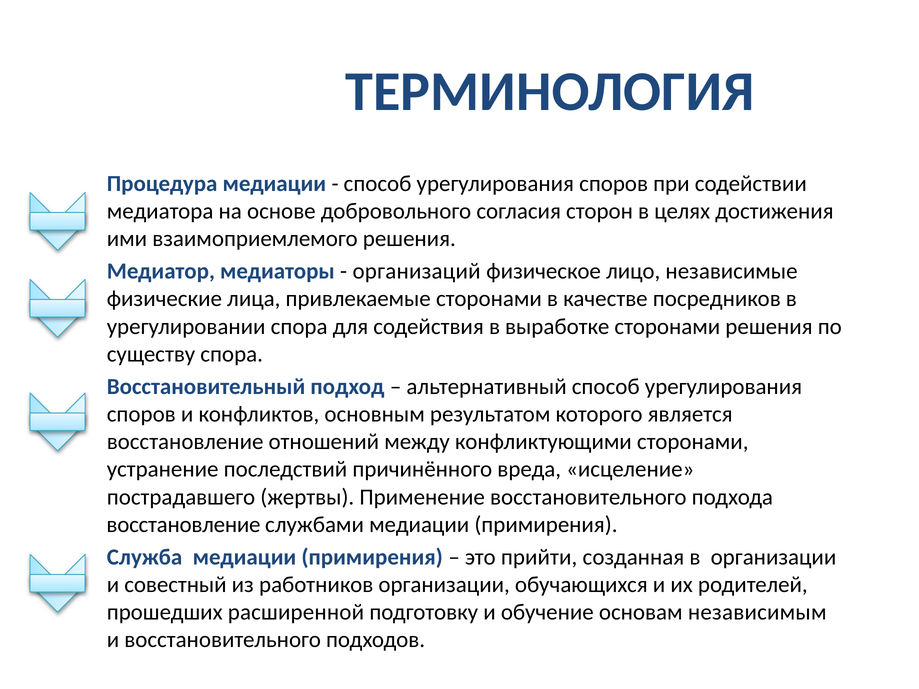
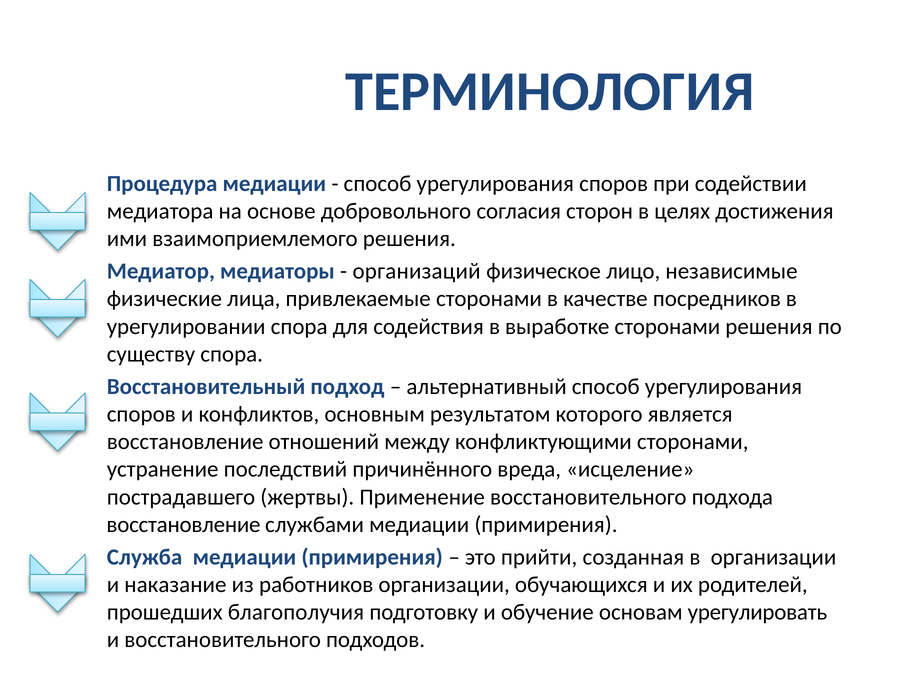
совестный: совестный -> наказание
расширенной: расширенной -> благополучия
независимым: независимым -> урегулировать
